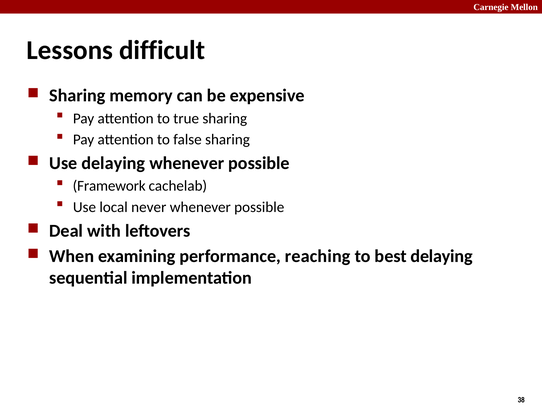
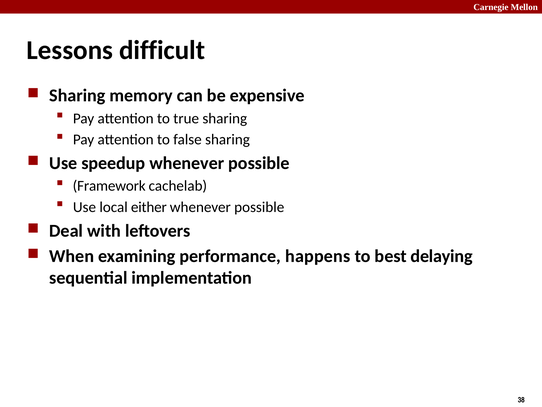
Use delaying: delaying -> speedup
never: never -> either
reaching: reaching -> happens
